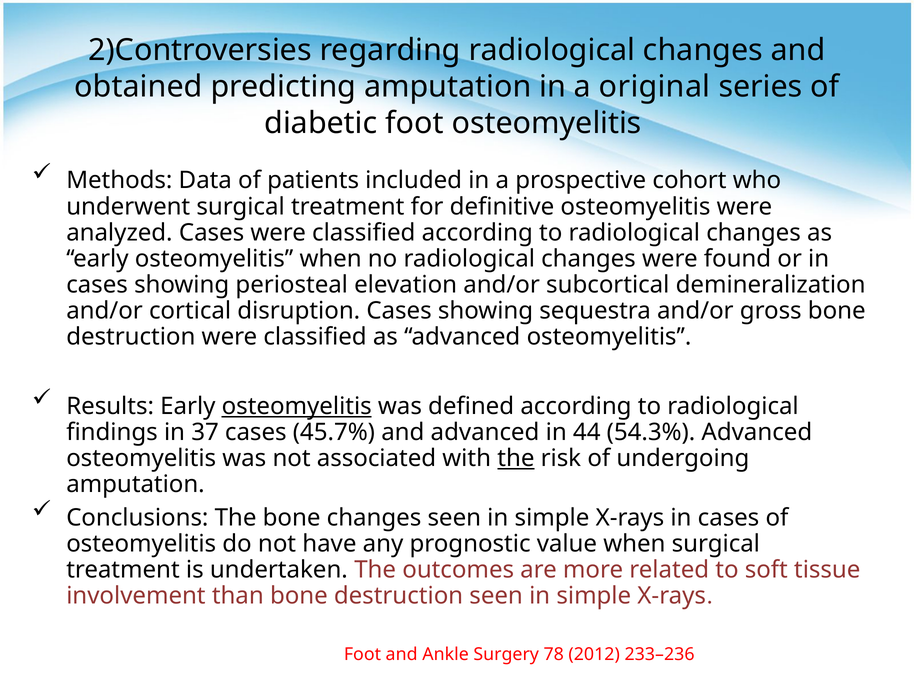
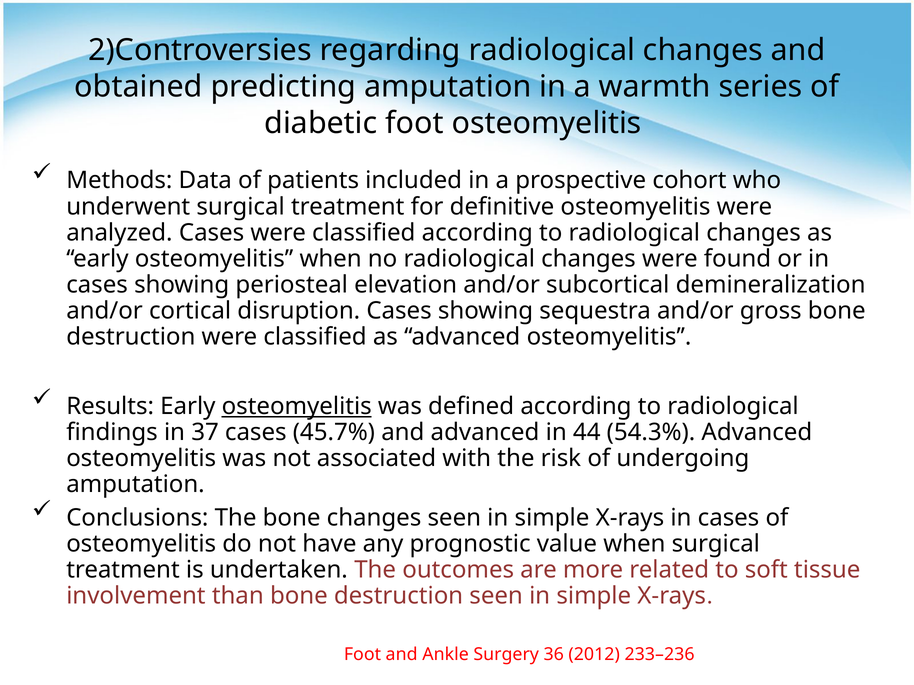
original: original -> warmth
the at (516, 459) underline: present -> none
78: 78 -> 36
